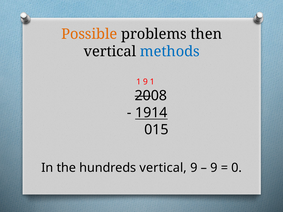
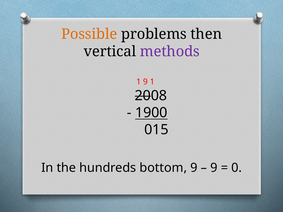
methods colour: blue -> purple
1914: 1914 -> 1900
hundreds vertical: vertical -> bottom
